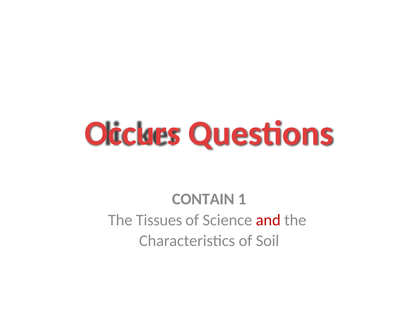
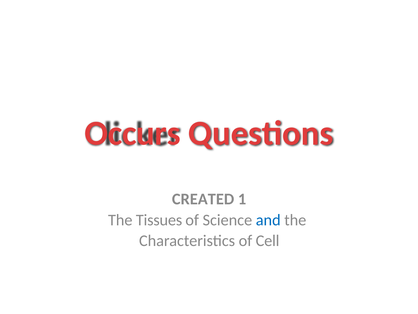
CONTAIN: CONTAIN -> CREATED
and colour: red -> blue
Soil: Soil -> Cell
